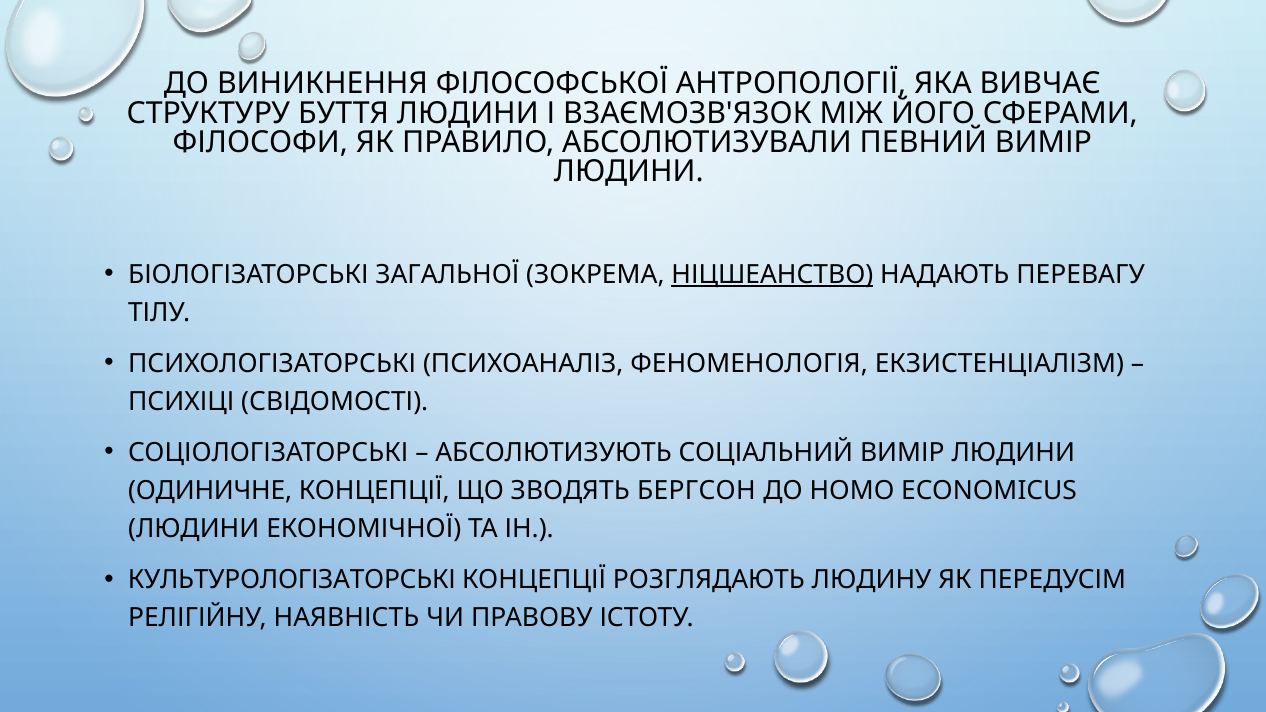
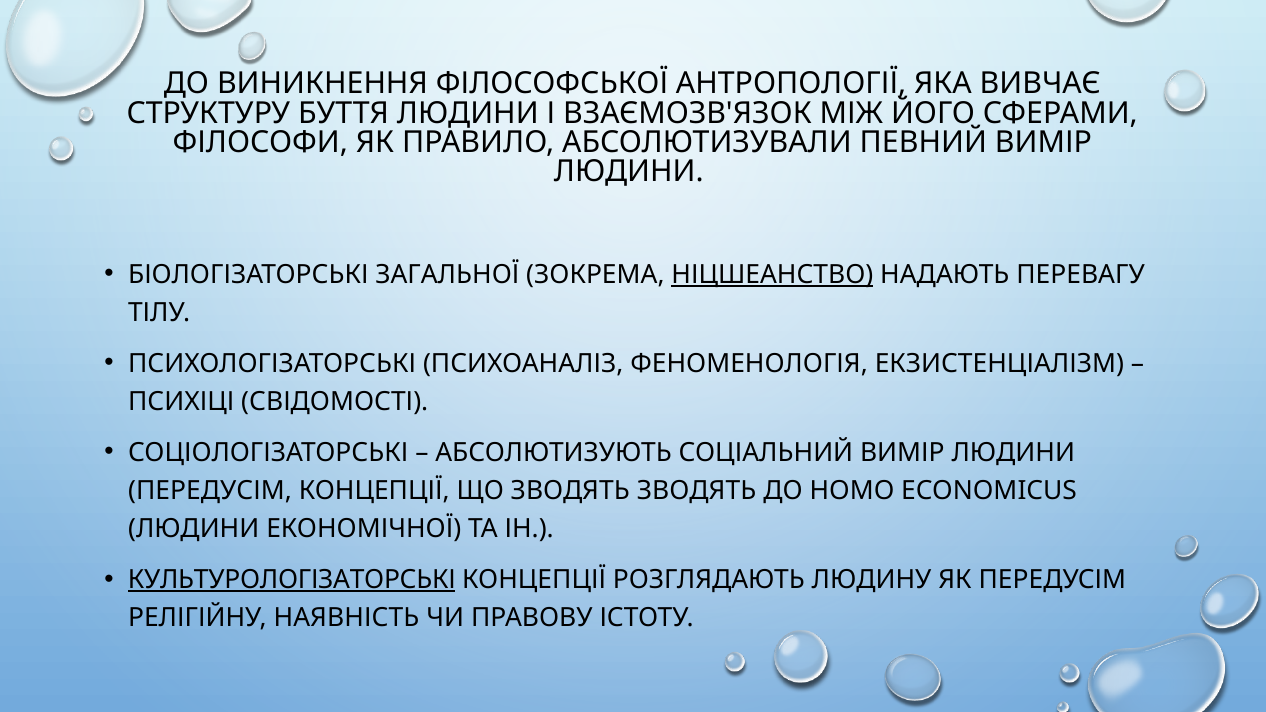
ОДИНИЧНЕ at (210, 491): ОДИНИЧНЕ -> ПЕРЕДУСІМ
ЗВОДЯТЬ БЕРГСОН: БЕРГСОН -> ЗВОДЯТЬ
КУЛЬТУРОЛОГІЗАТОРСЬКІ underline: none -> present
